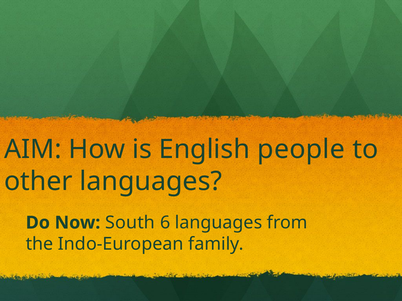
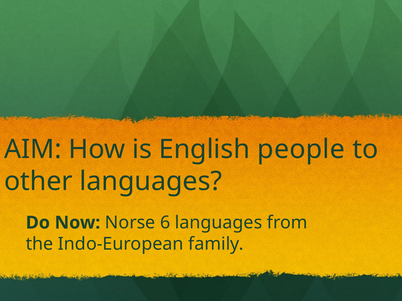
South: South -> Norse
